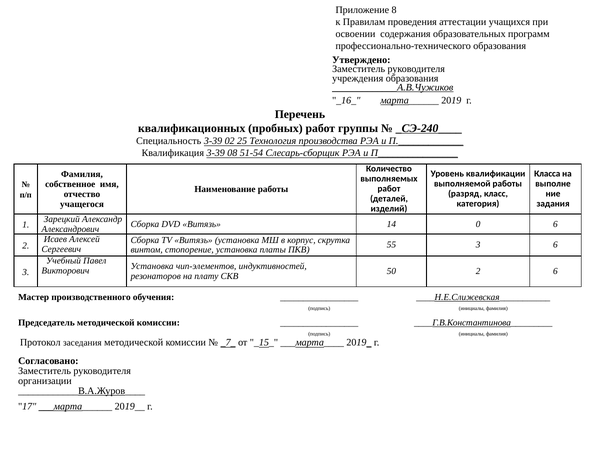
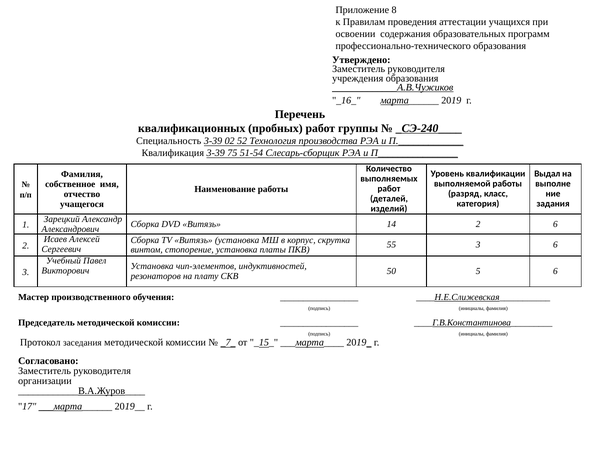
25: 25 -> 52
08: 08 -> 75
Класса: Класса -> Выдал
14 0: 0 -> 2
50 2: 2 -> 5
